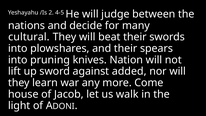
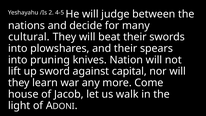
added: added -> capital
